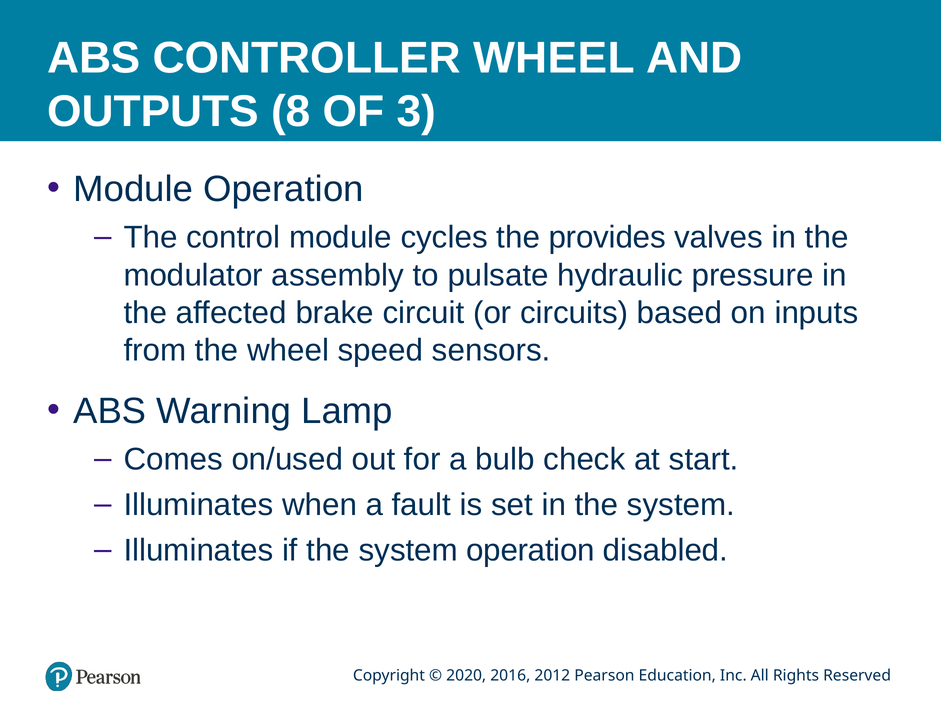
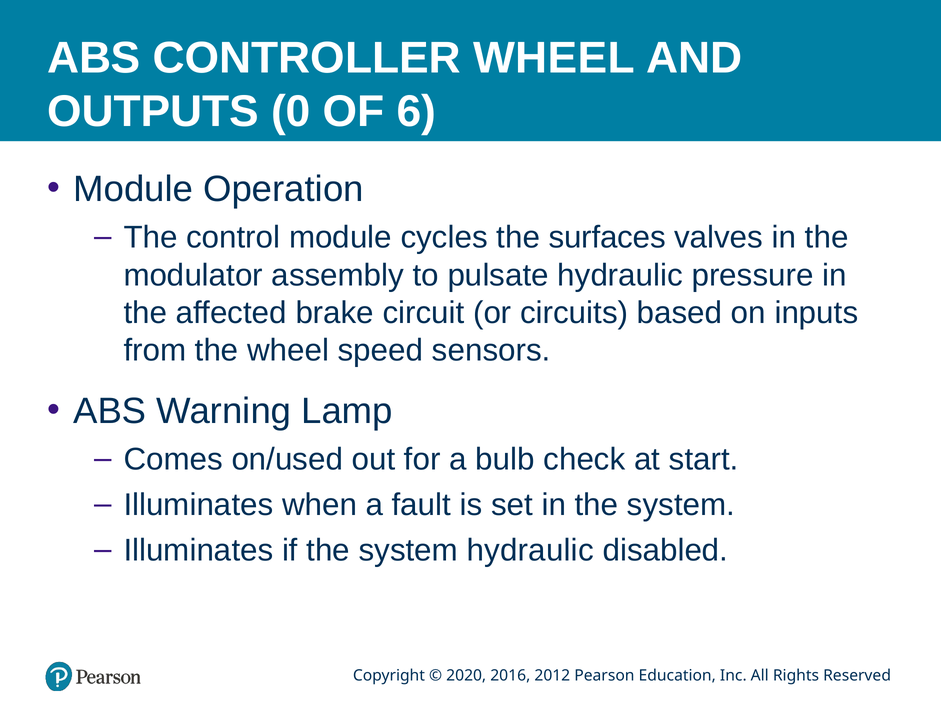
8: 8 -> 0
3: 3 -> 6
provides: provides -> surfaces
system operation: operation -> hydraulic
